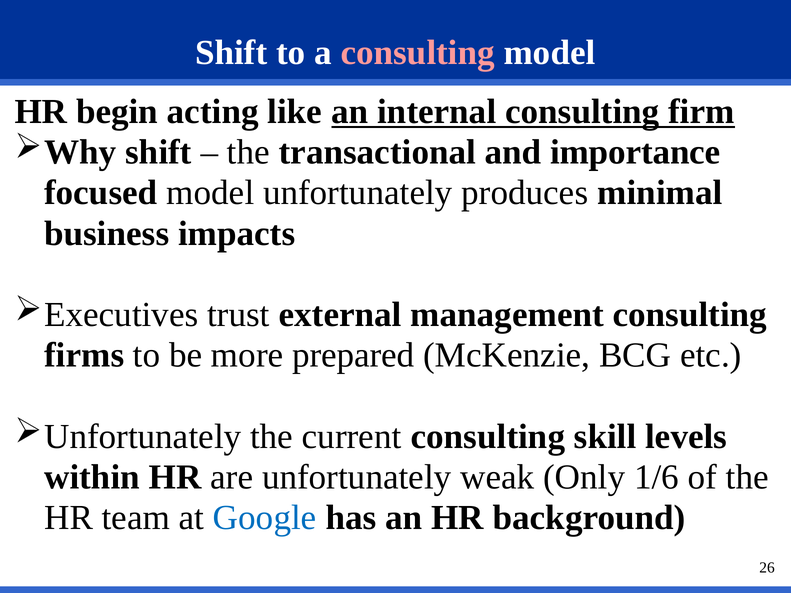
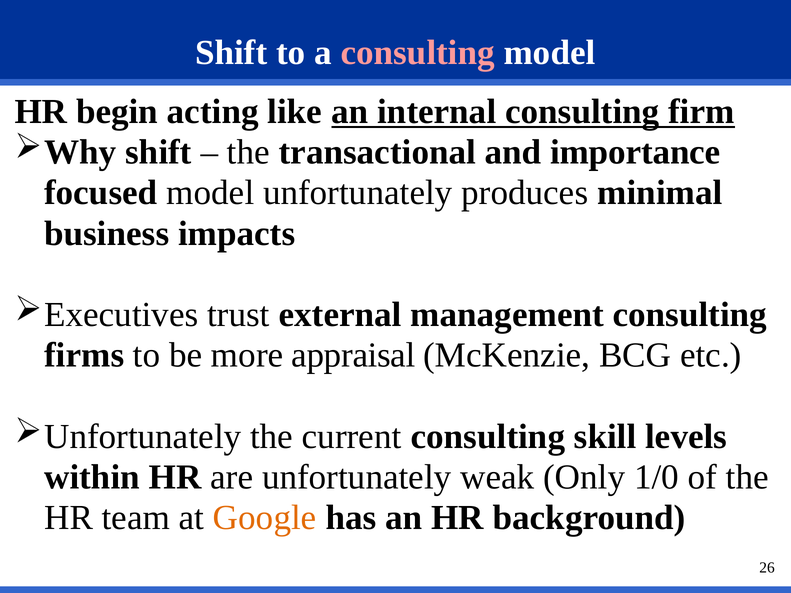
prepared: prepared -> appraisal
1/6: 1/6 -> 1/0
Google colour: blue -> orange
